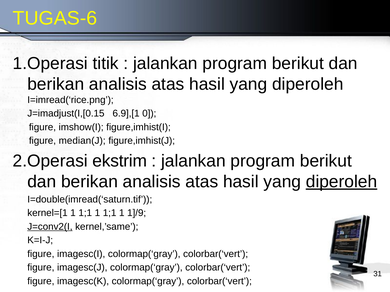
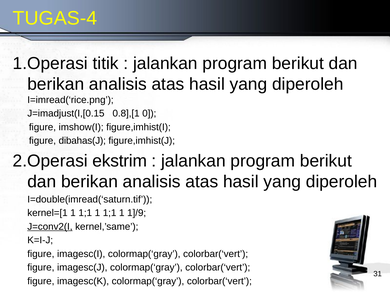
TUGAS-6: TUGAS-6 -> TUGAS-4
6.9],[1: 6.9],[1 -> 0.8],[1
median(J: median(J -> dibahas(J
diperoleh at (342, 182) underline: present -> none
